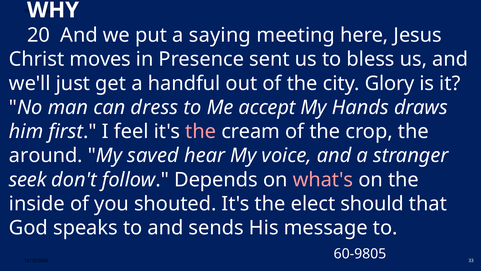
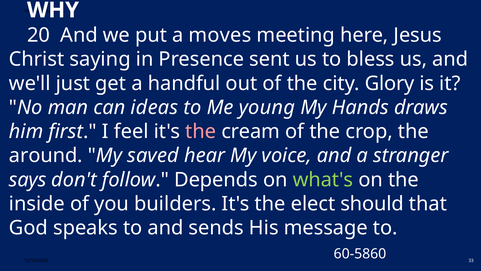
saying: saying -> moves
moves: moves -> saying
dress: dress -> ideas
accept: accept -> young
seek: seek -> says
what's colour: pink -> light green
shouted: shouted -> builders
60-9805: 60-9805 -> 60-5860
